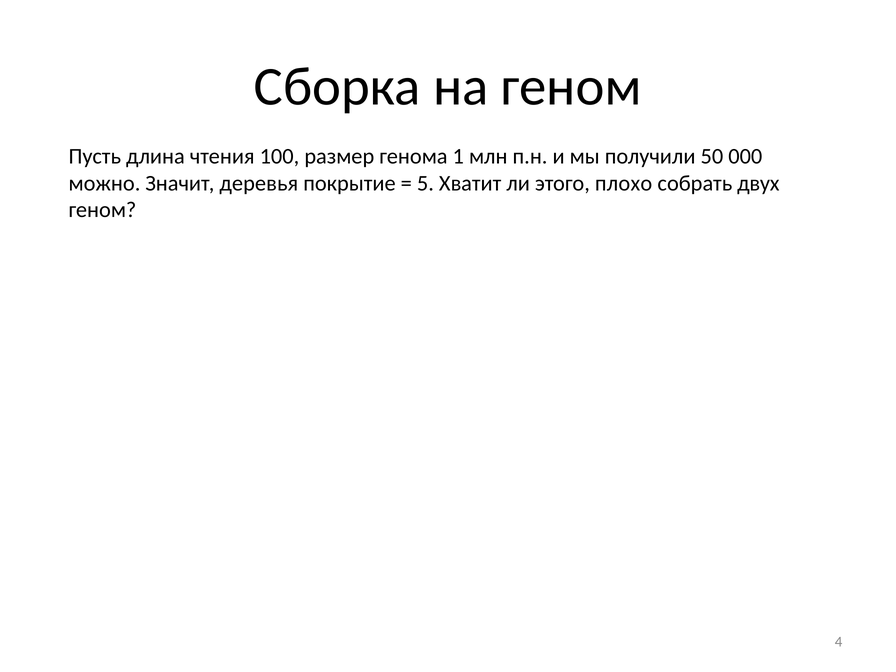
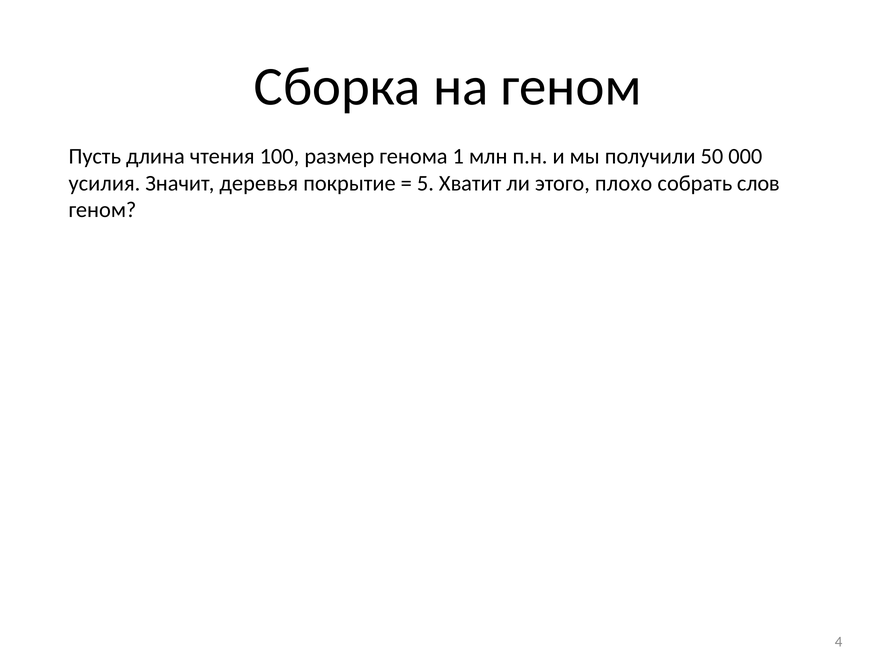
можно: можно -> усилия
двух: двух -> слов
